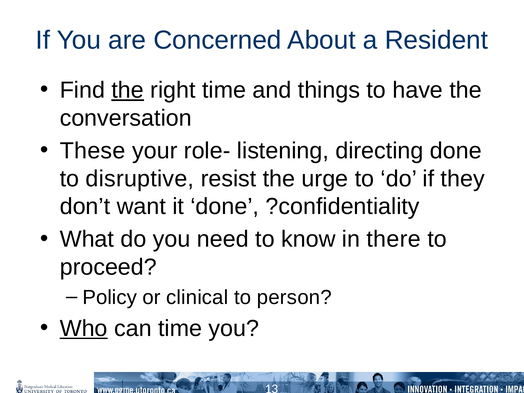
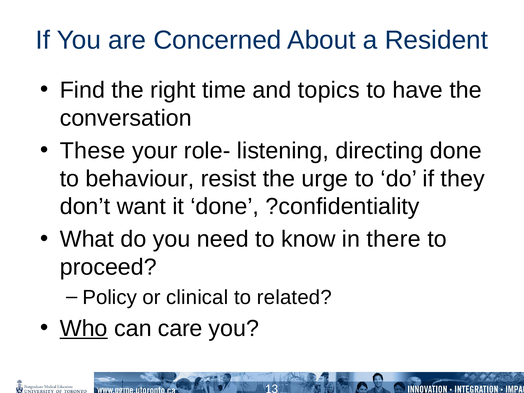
the at (128, 90) underline: present -> none
things: things -> topics
disruptive: disruptive -> behaviour
person: person -> related
can time: time -> care
